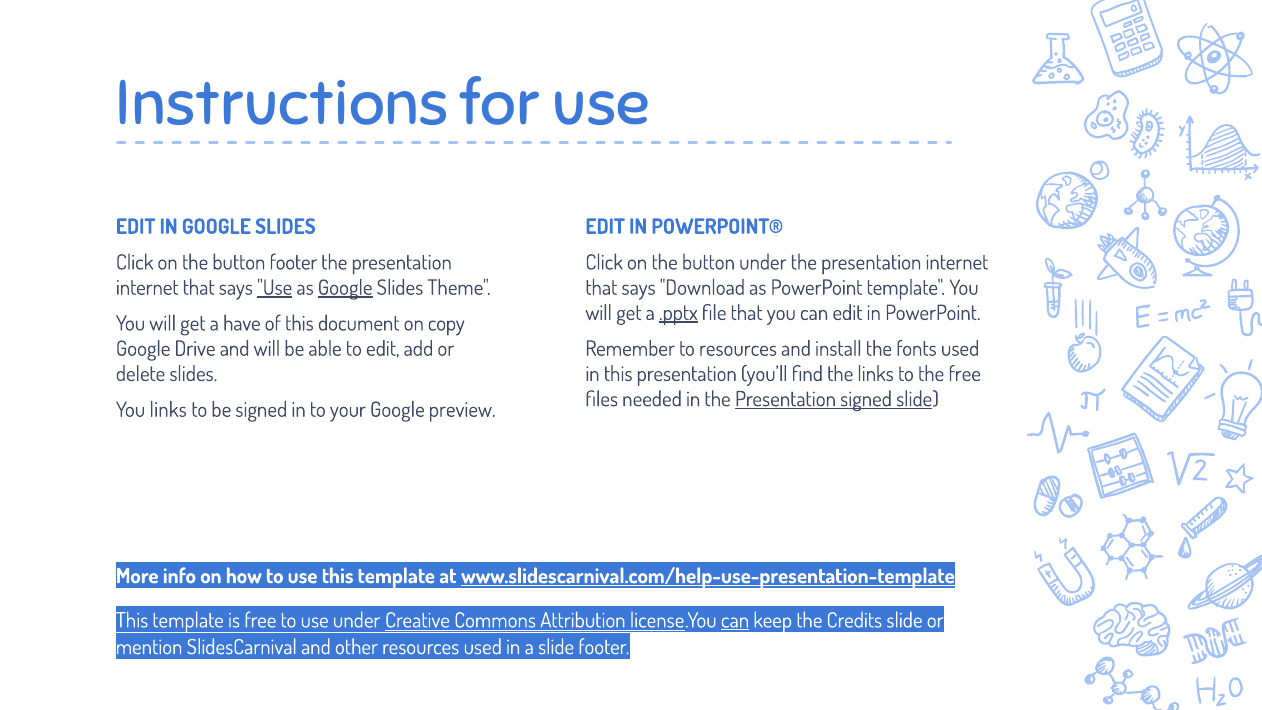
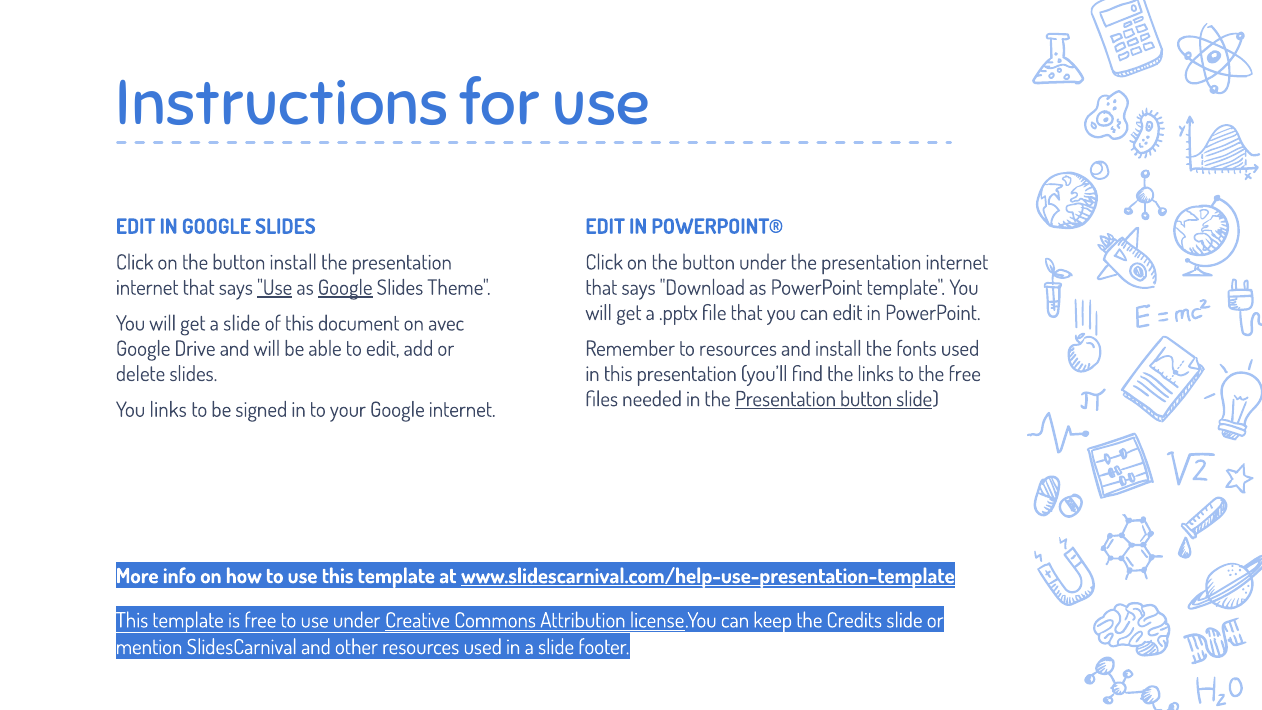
button footer: footer -> install
.pptx underline: present -> none
get a have: have -> slide
copy: copy -> avec
Presentation signed: signed -> button
Google preview: preview -> internet
can at (735, 620) underline: present -> none
